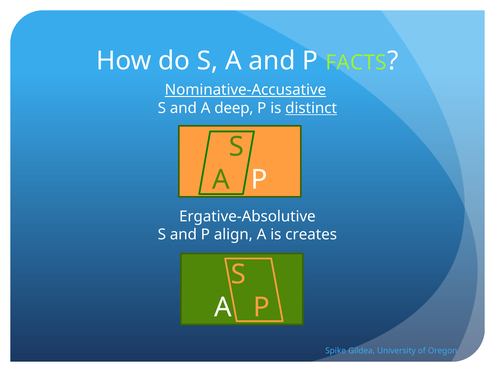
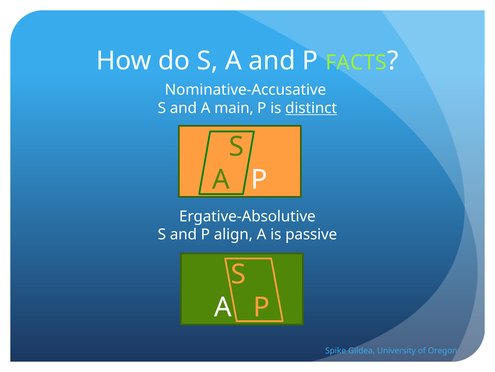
Nominative-Accusative underline: present -> none
deep: deep -> main
creates: creates -> passive
